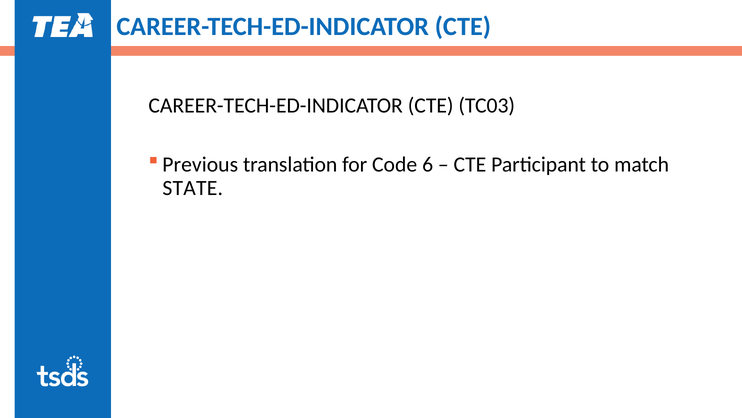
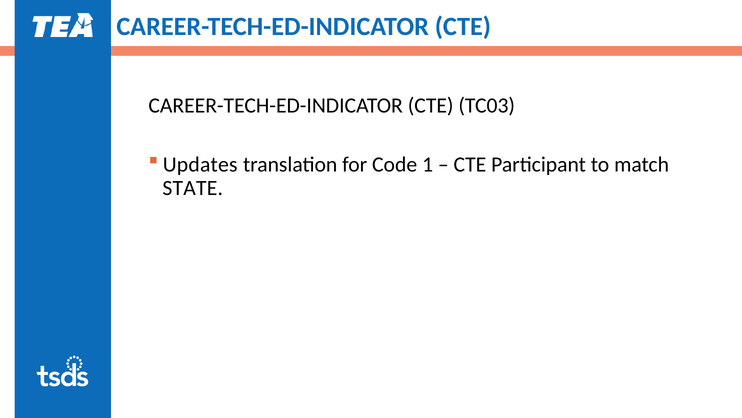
Previous: Previous -> Updates
6: 6 -> 1
